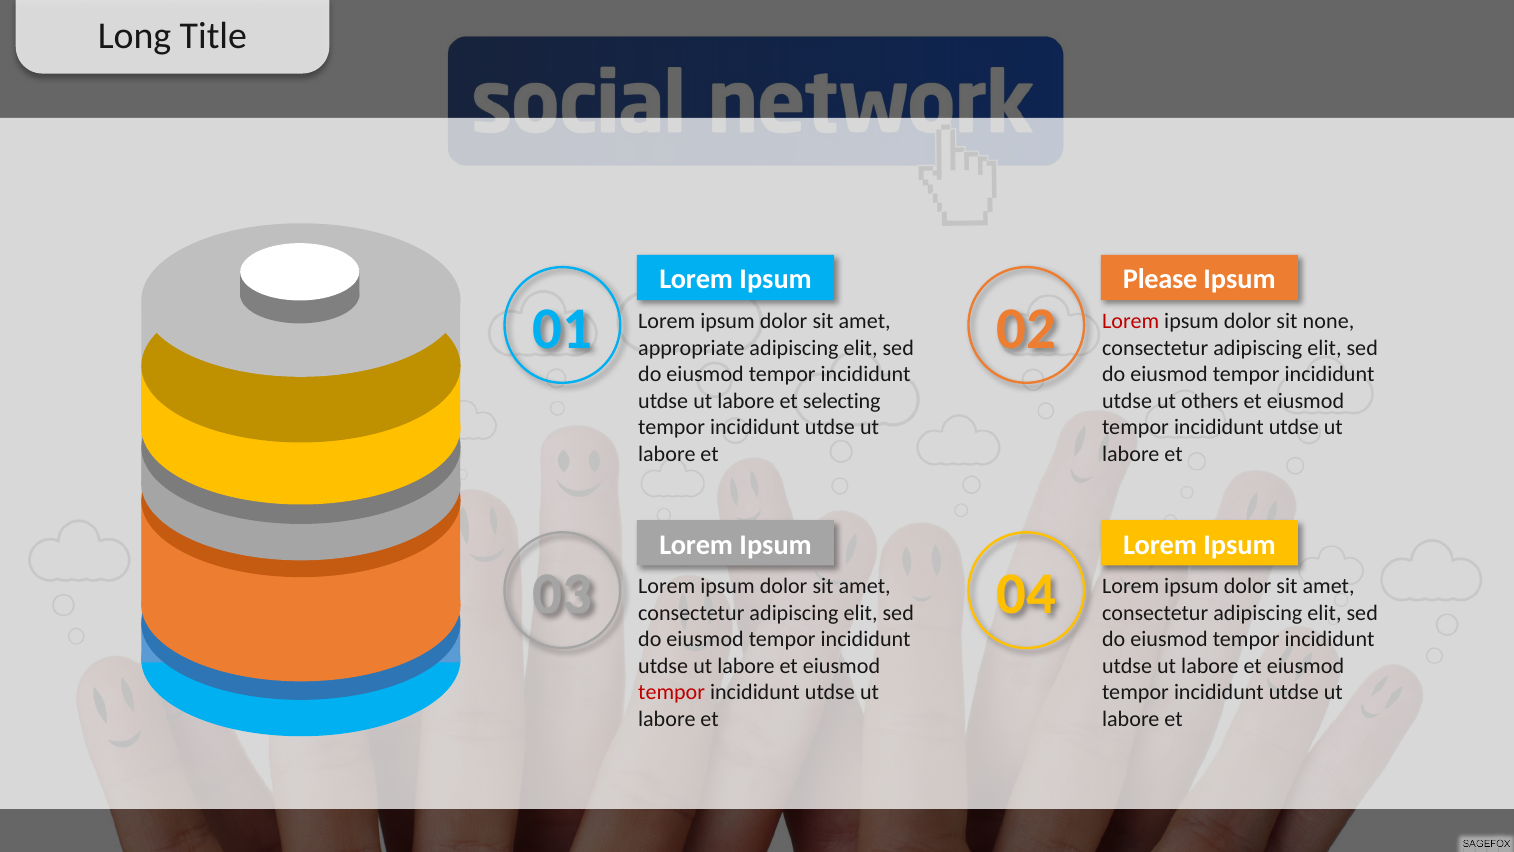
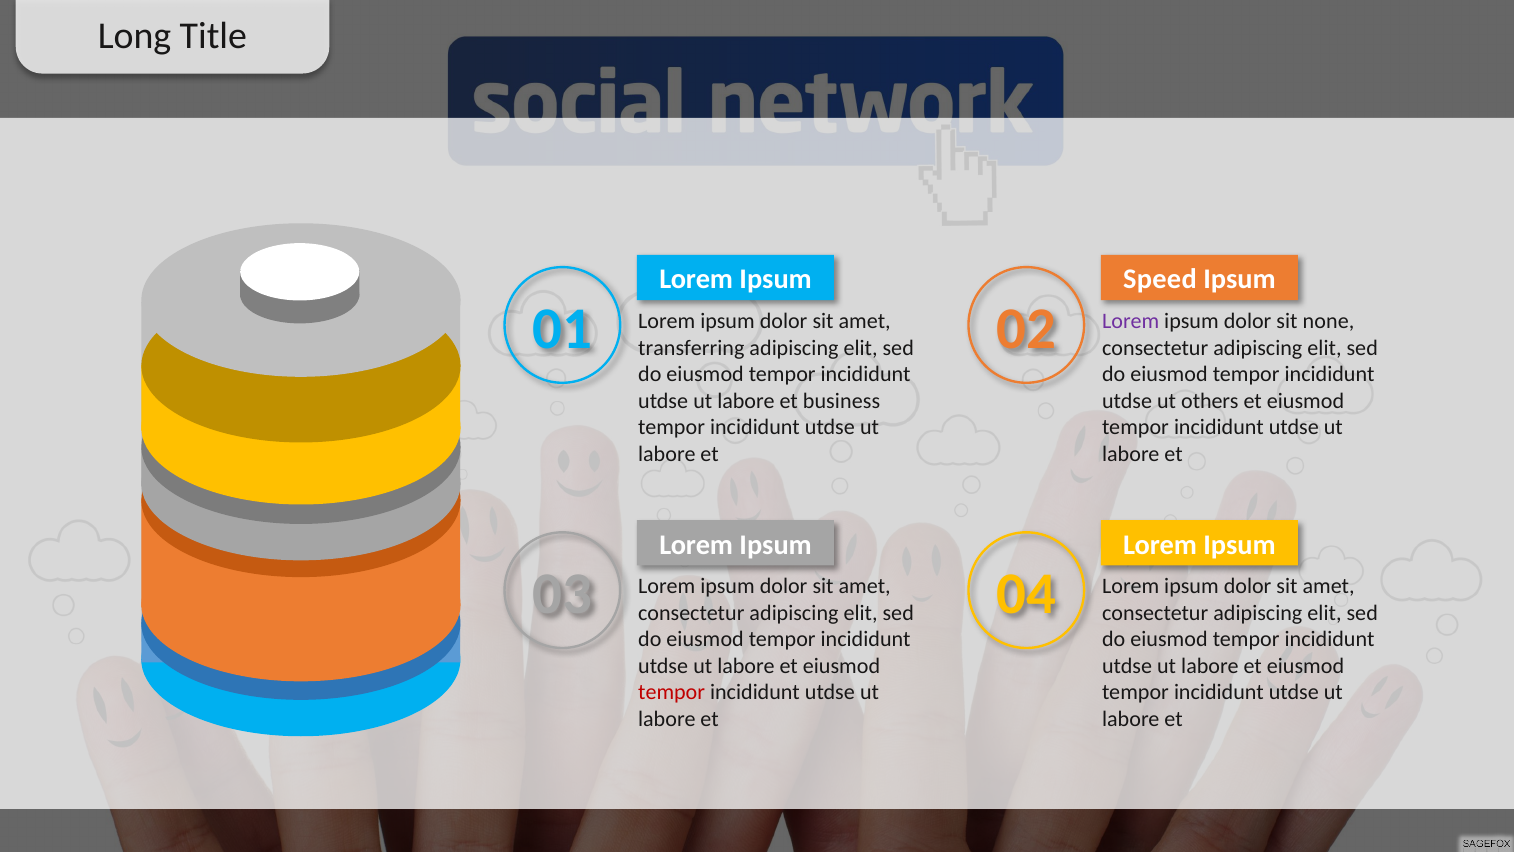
Please: Please -> Speed
Lorem at (1131, 321) colour: red -> purple
appropriate: appropriate -> transferring
selecting: selecting -> business
